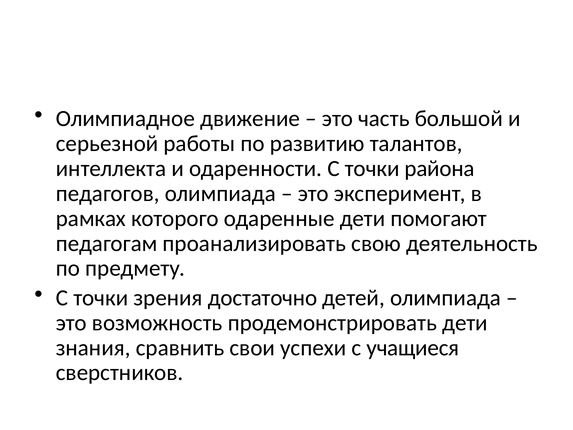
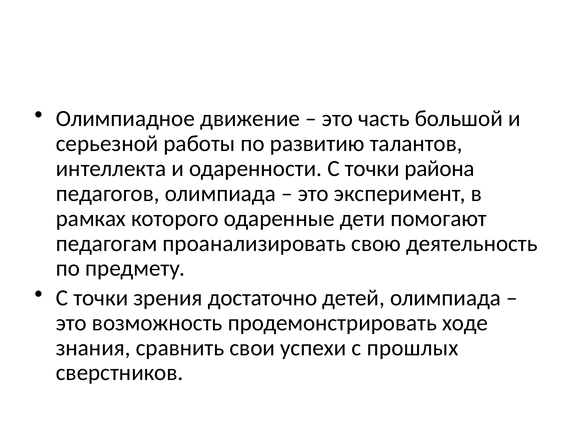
продемонстрировать дети: дети -> ходе
учащиеся: учащиеся -> прошлых
